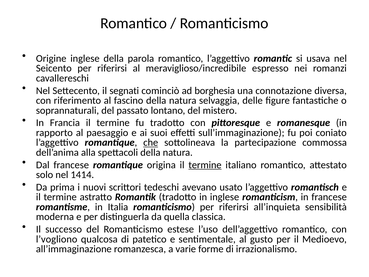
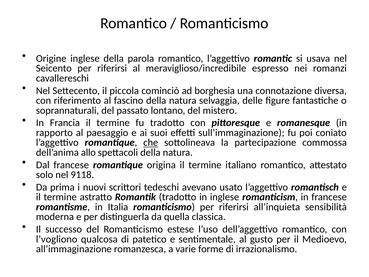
segnati: segnati -> piccola
alla: alla -> allo
termine at (205, 165) underline: present -> none
1414: 1414 -> 9118
